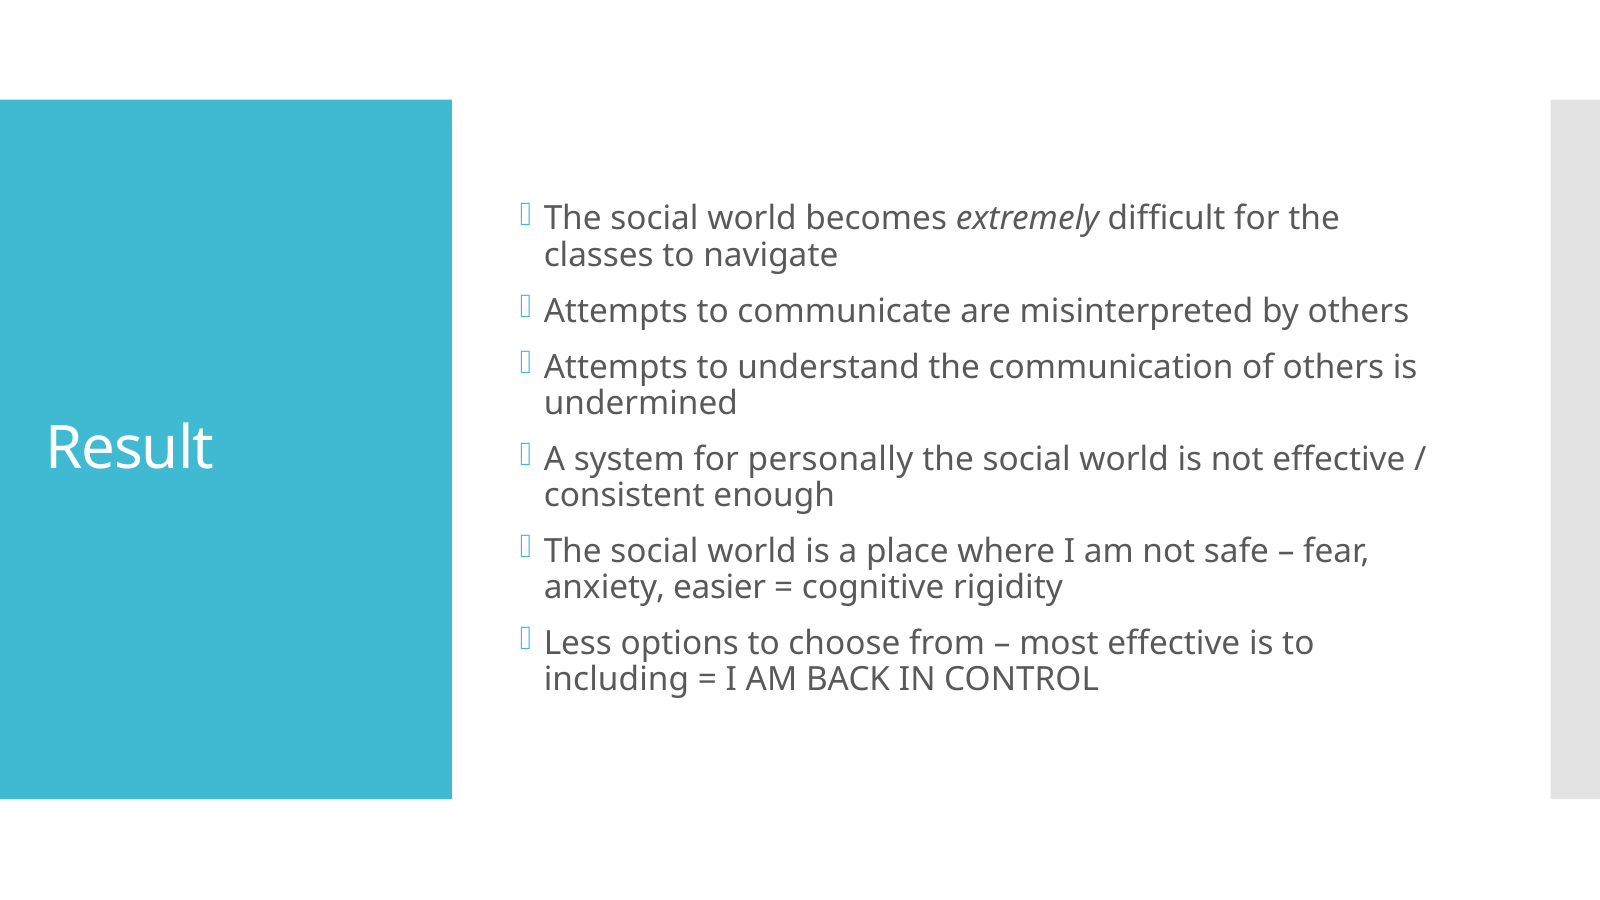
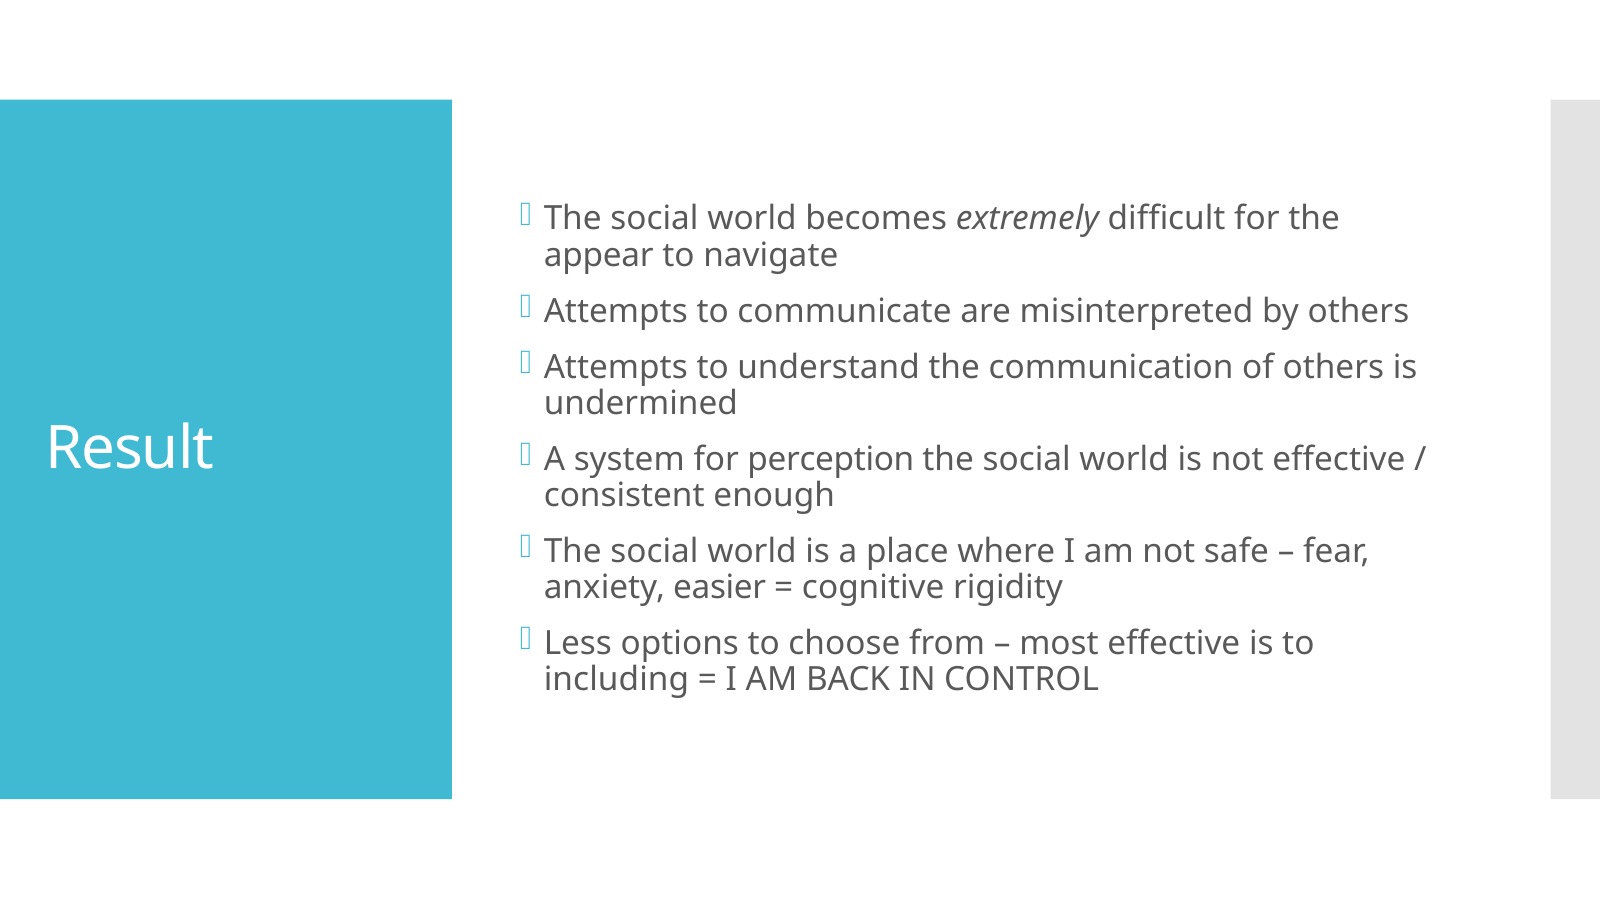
classes: classes -> appear
personally: personally -> perception
